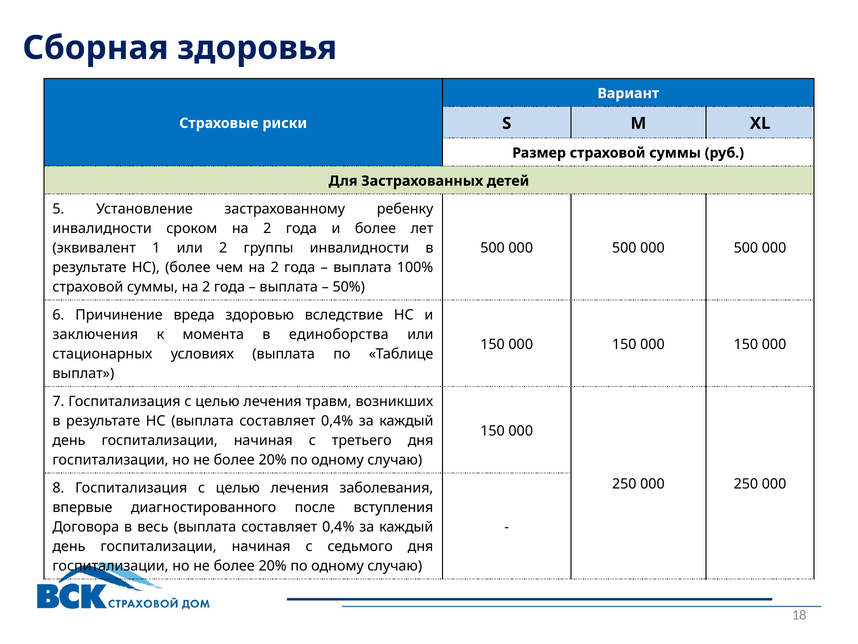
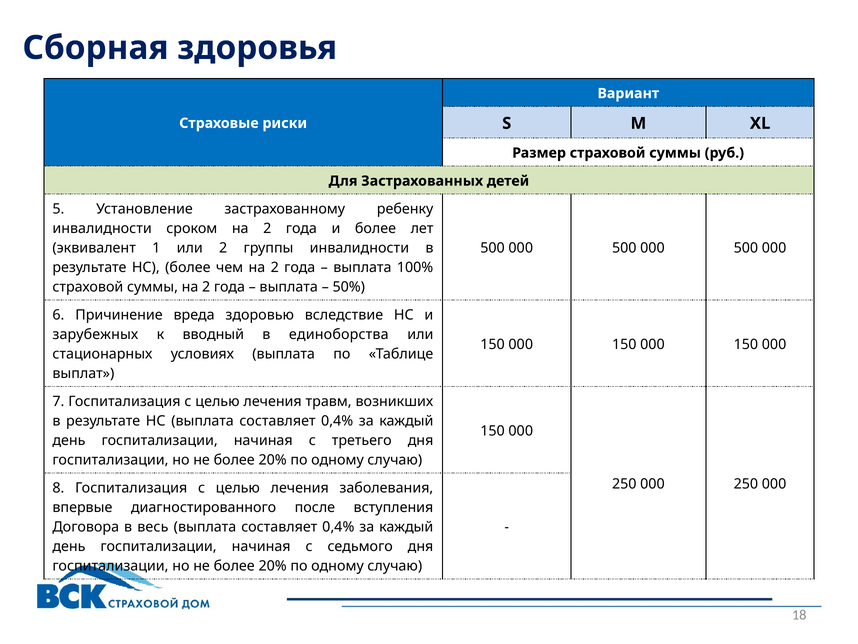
заключения: заключения -> зарубежных
момента: момента -> вводный
